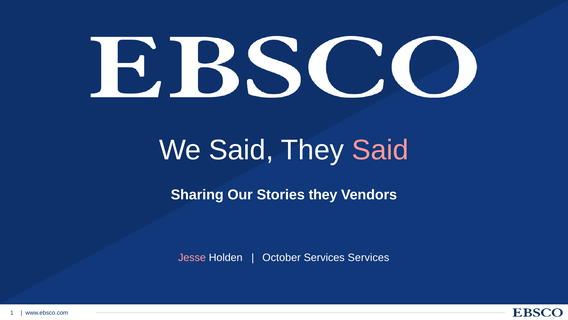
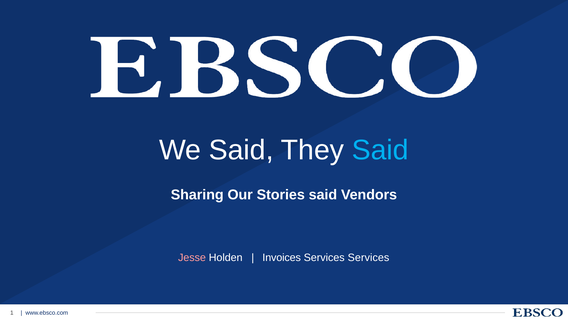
Said at (380, 150) colour: pink -> light blue
Stories they: they -> said
October: October -> Invoices
